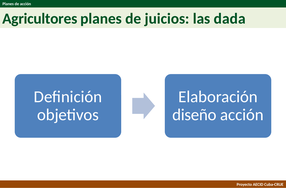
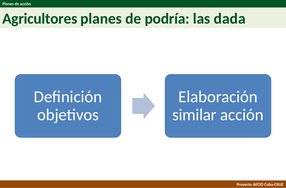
juicios: juicios -> podría
diseño: diseño -> similar
